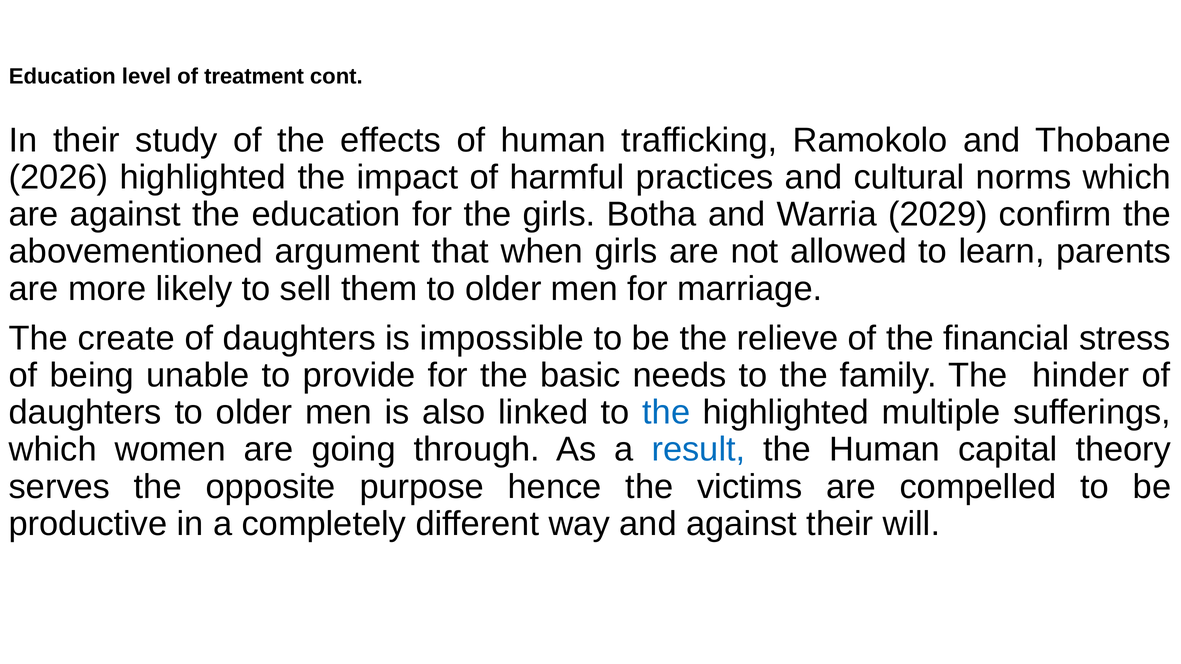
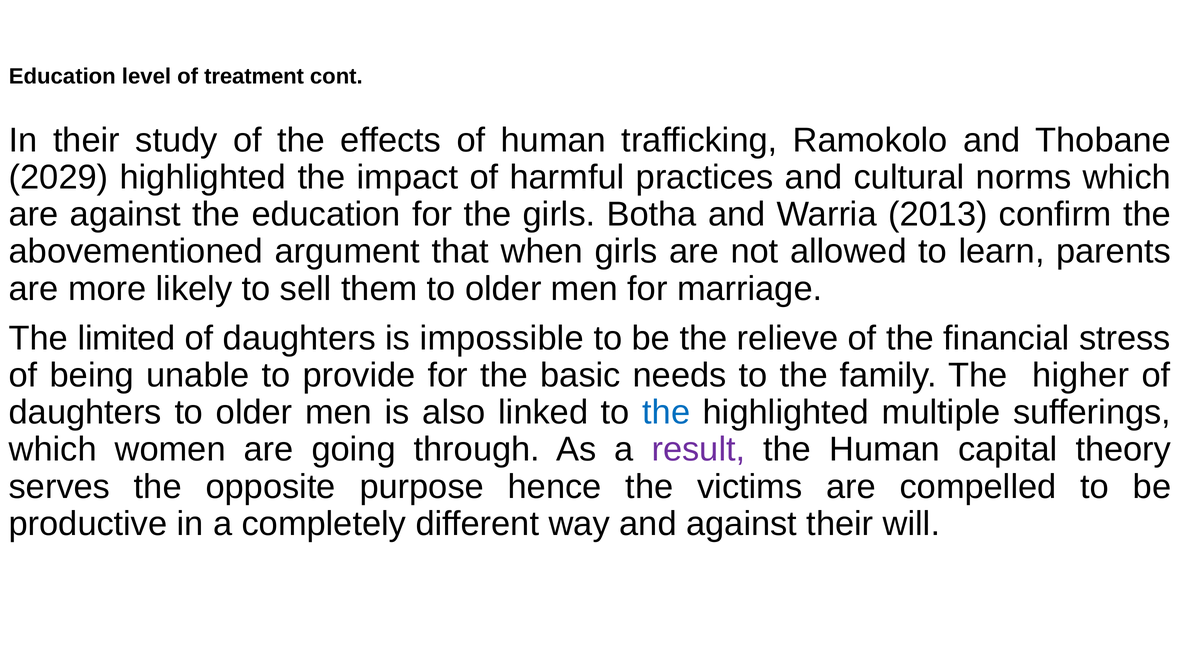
2026: 2026 -> 2029
2029: 2029 -> 2013
create: create -> limited
hinder: hinder -> higher
result colour: blue -> purple
